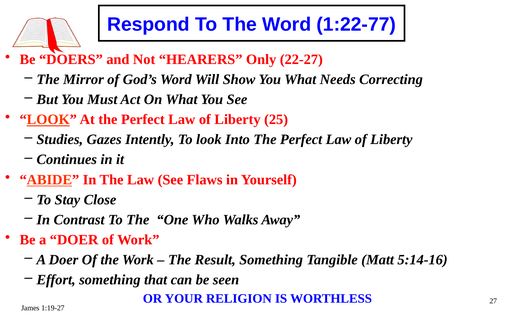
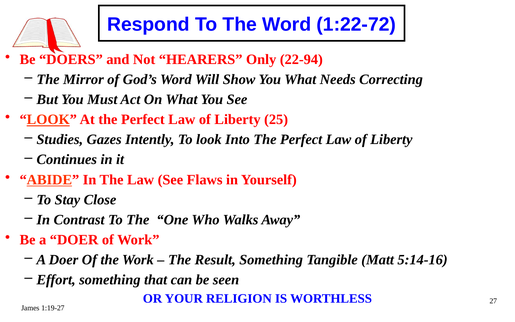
1:22-77: 1:22-77 -> 1:22-72
22-27: 22-27 -> 22-94
